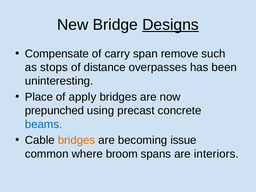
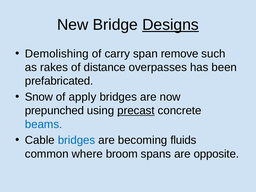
Compensate: Compensate -> Demolishing
stops: stops -> rakes
uninteresting: uninteresting -> prefabricated
Place: Place -> Snow
precast underline: none -> present
bridges at (76, 140) colour: orange -> blue
issue: issue -> fluids
interiors: interiors -> opposite
